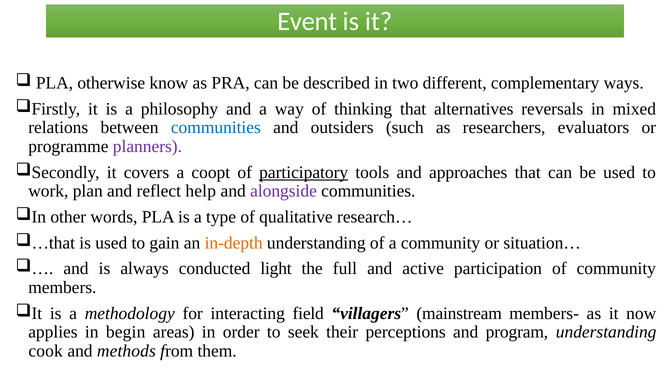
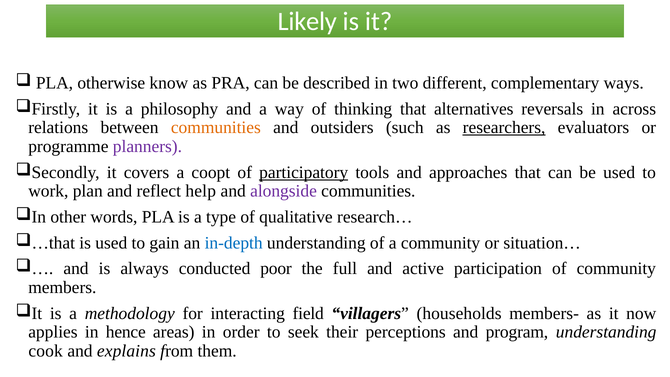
Event: Event -> Likely
mixed: mixed -> across
communities at (216, 128) colour: blue -> orange
researchers underline: none -> present
in-depth colour: orange -> blue
light: light -> poor
mainstream: mainstream -> households
begin: begin -> hence
methods: methods -> explains
